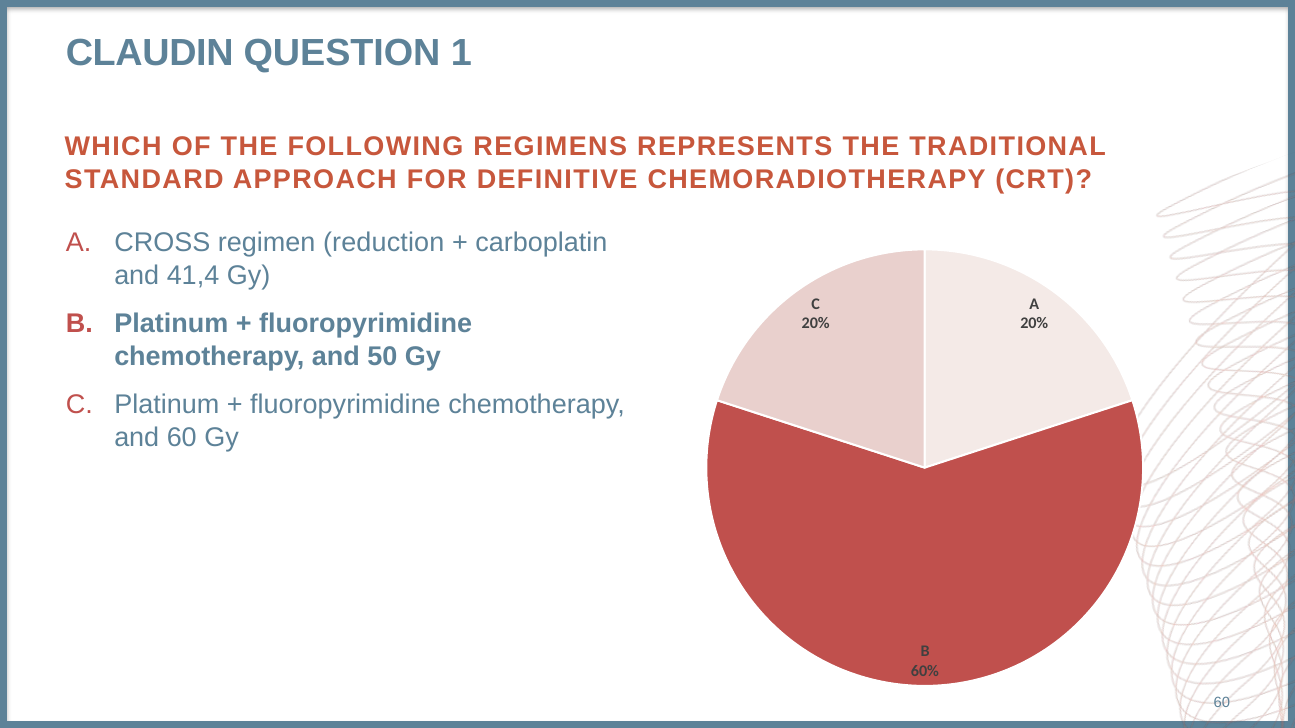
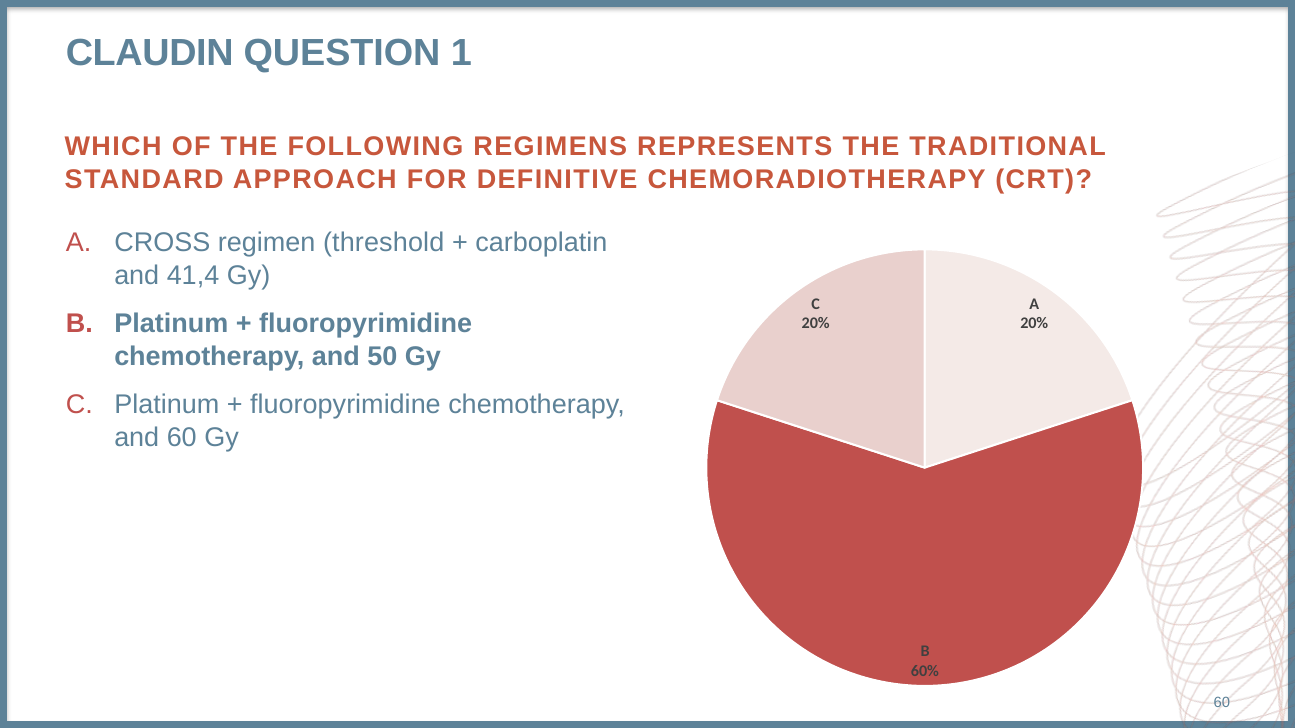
reduction: reduction -> threshold
